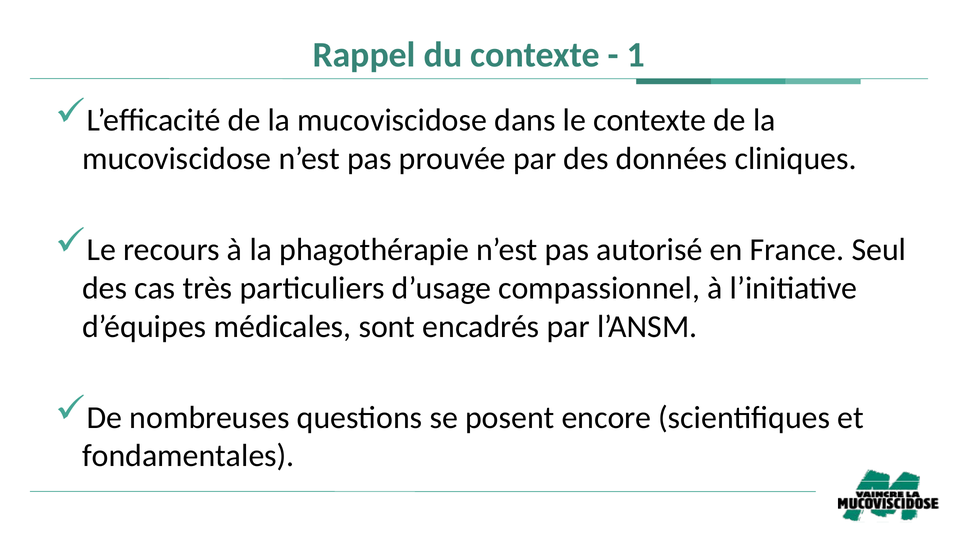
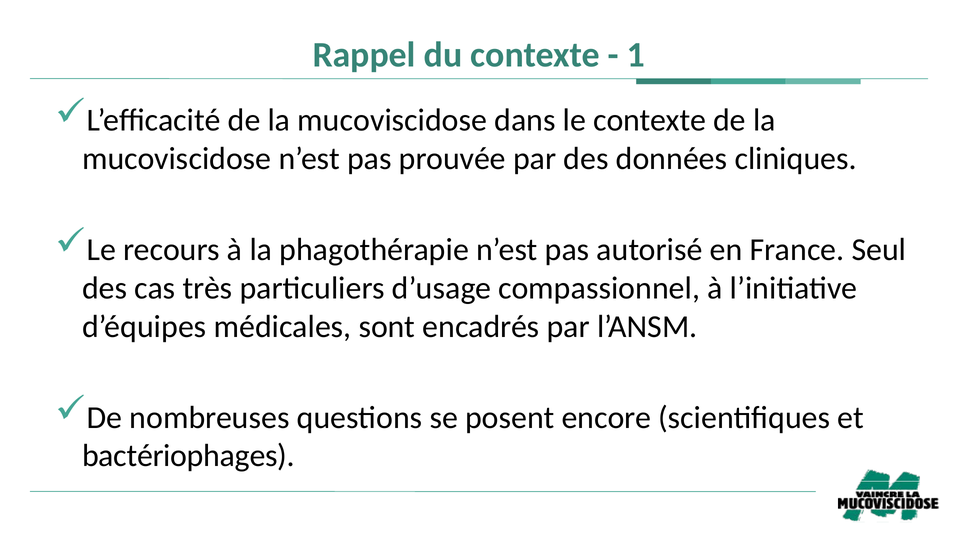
fondamentales: fondamentales -> bactériophages
